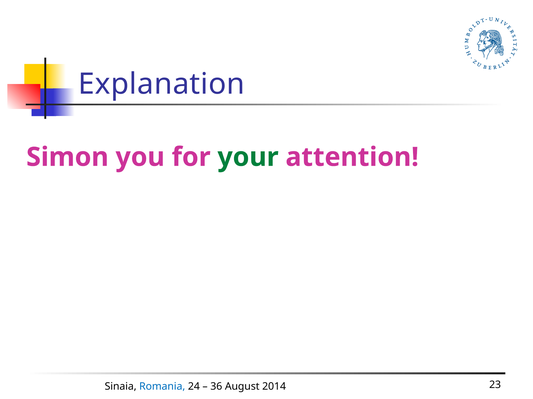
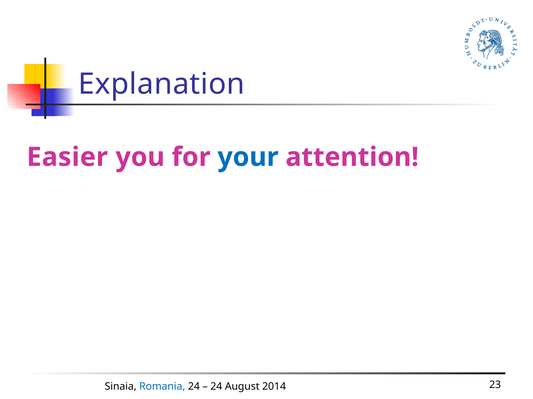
Simon: Simon -> Easier
your colour: green -> blue
36 at (216, 387): 36 -> 24
